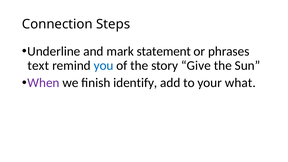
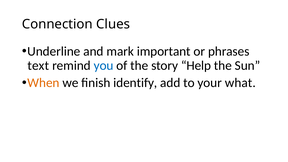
Steps: Steps -> Clues
statement: statement -> important
Give: Give -> Help
When colour: purple -> orange
